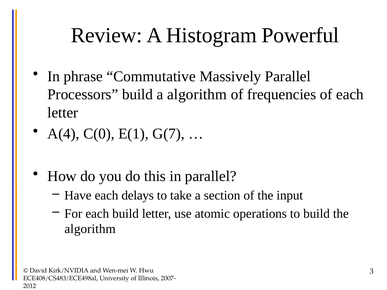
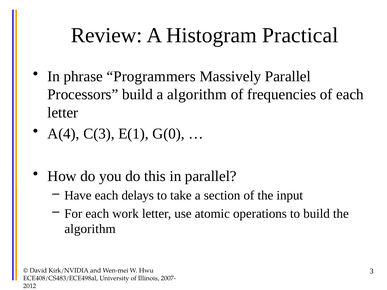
Powerful: Powerful -> Practical
Commutative: Commutative -> Programmers
C(0: C(0 -> C(3
G(7: G(7 -> G(0
each build: build -> work
